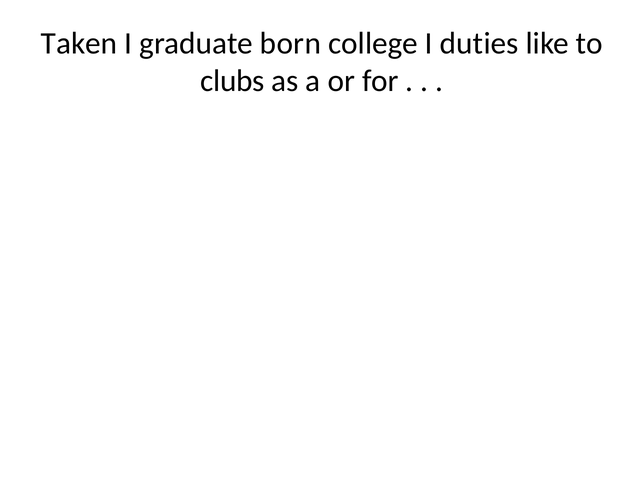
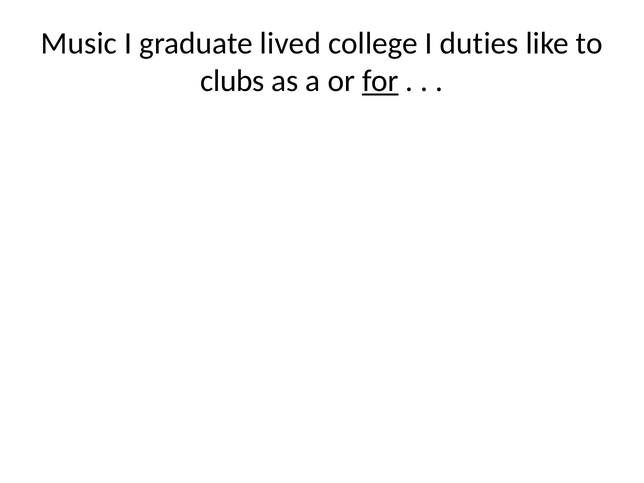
Taken: Taken -> Music
born: born -> lived
for underline: none -> present
